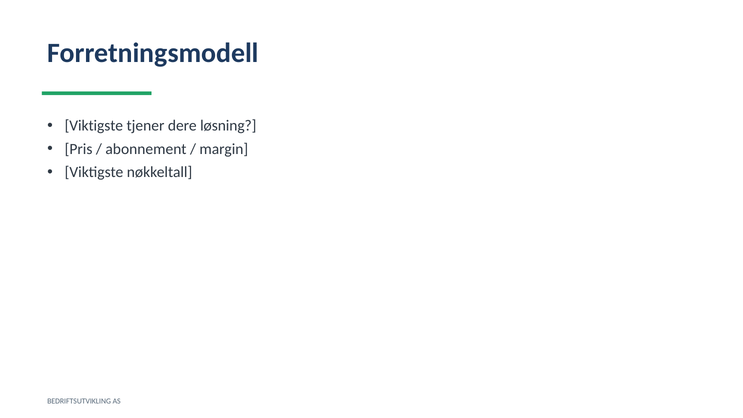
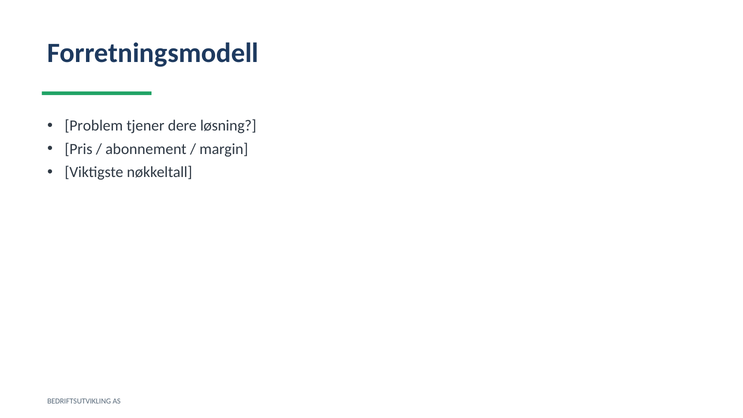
Viktigste at (94, 126): Viktigste -> Problem
